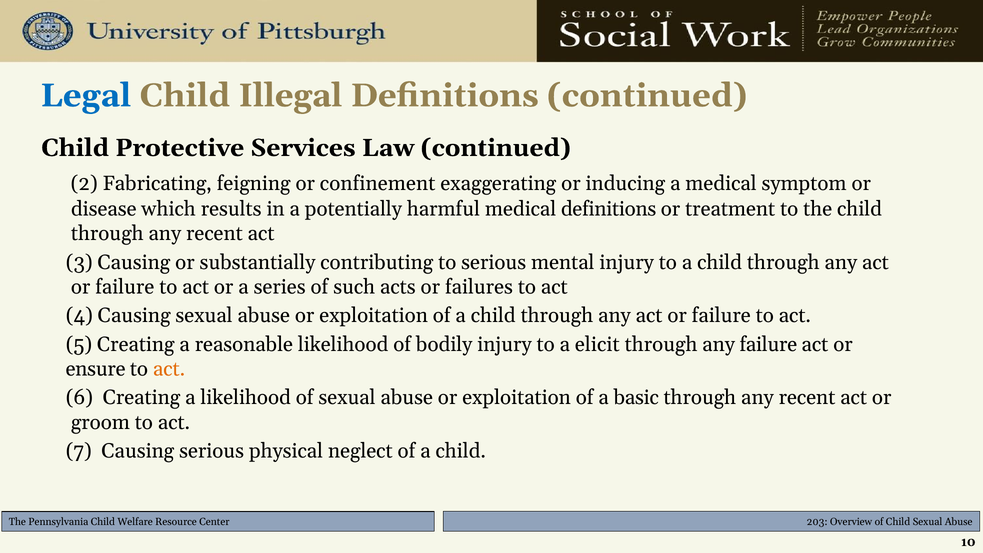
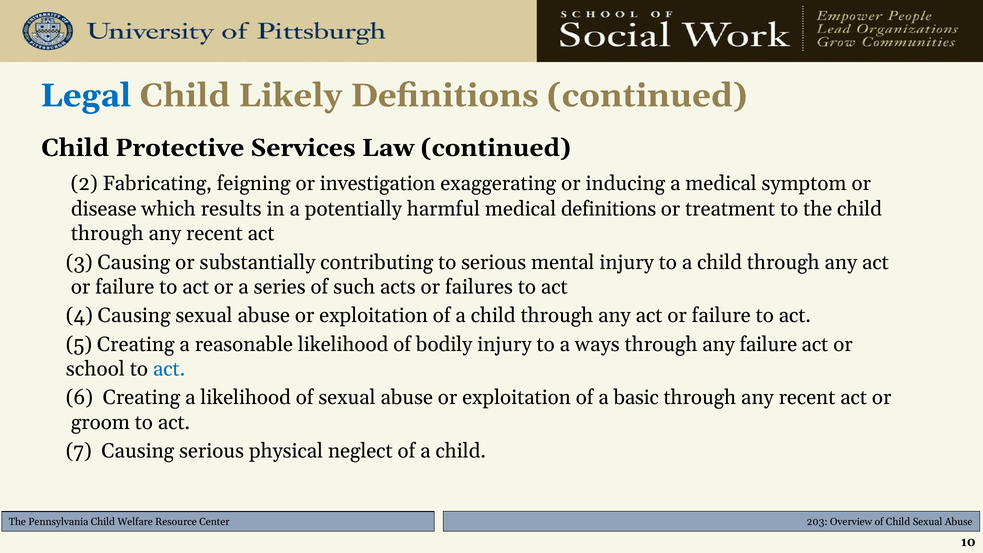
Illegal: Illegal -> Likely
confinement: confinement -> investigation
elicit: elicit -> ways
ensure: ensure -> school
act at (169, 369) colour: orange -> blue
